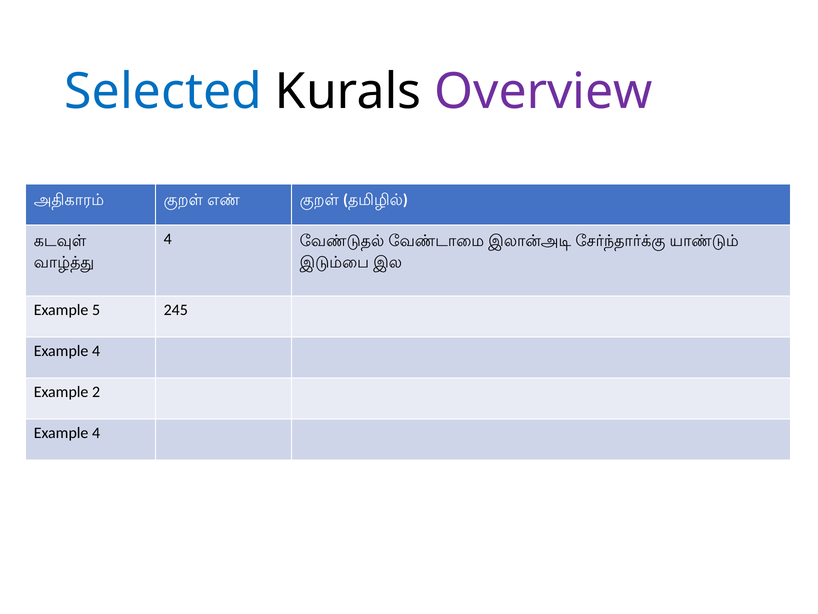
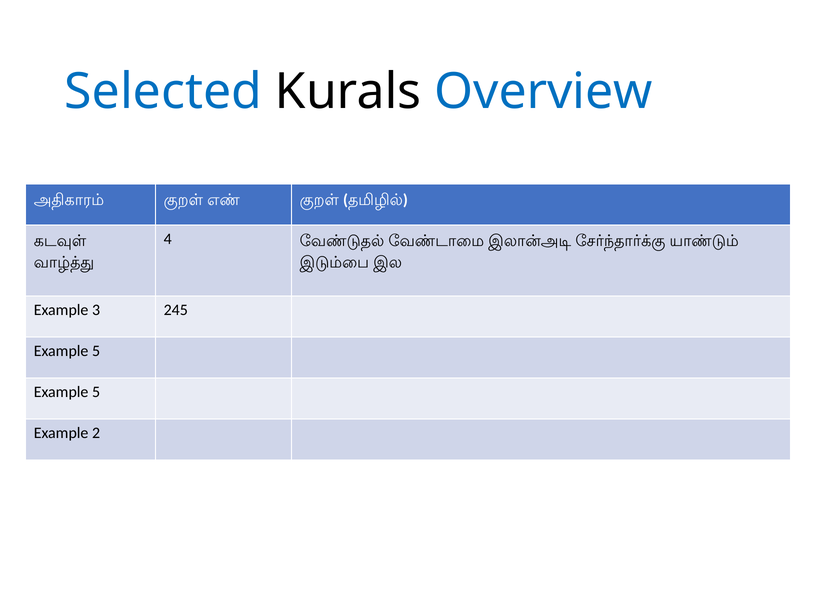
Overview colour: purple -> blue
5: 5 -> 3
4 at (96, 351): 4 -> 5
2 at (96, 392): 2 -> 5
4 at (96, 433): 4 -> 2
